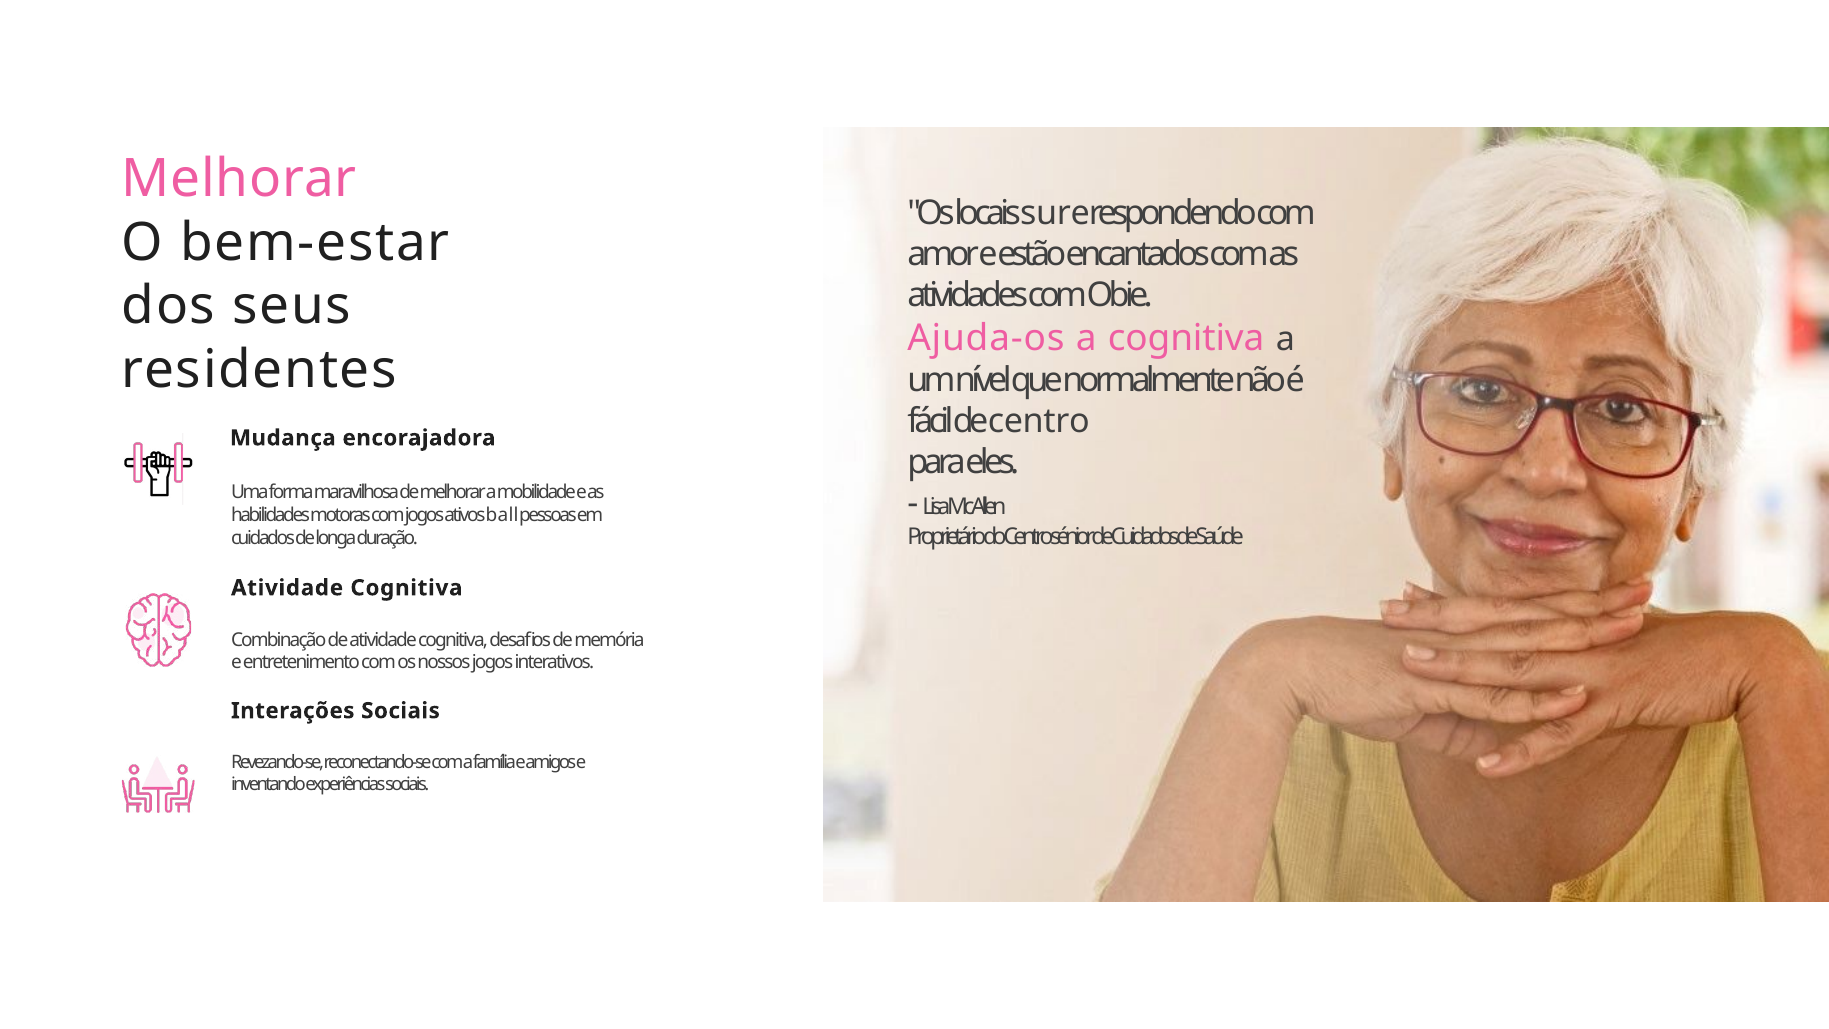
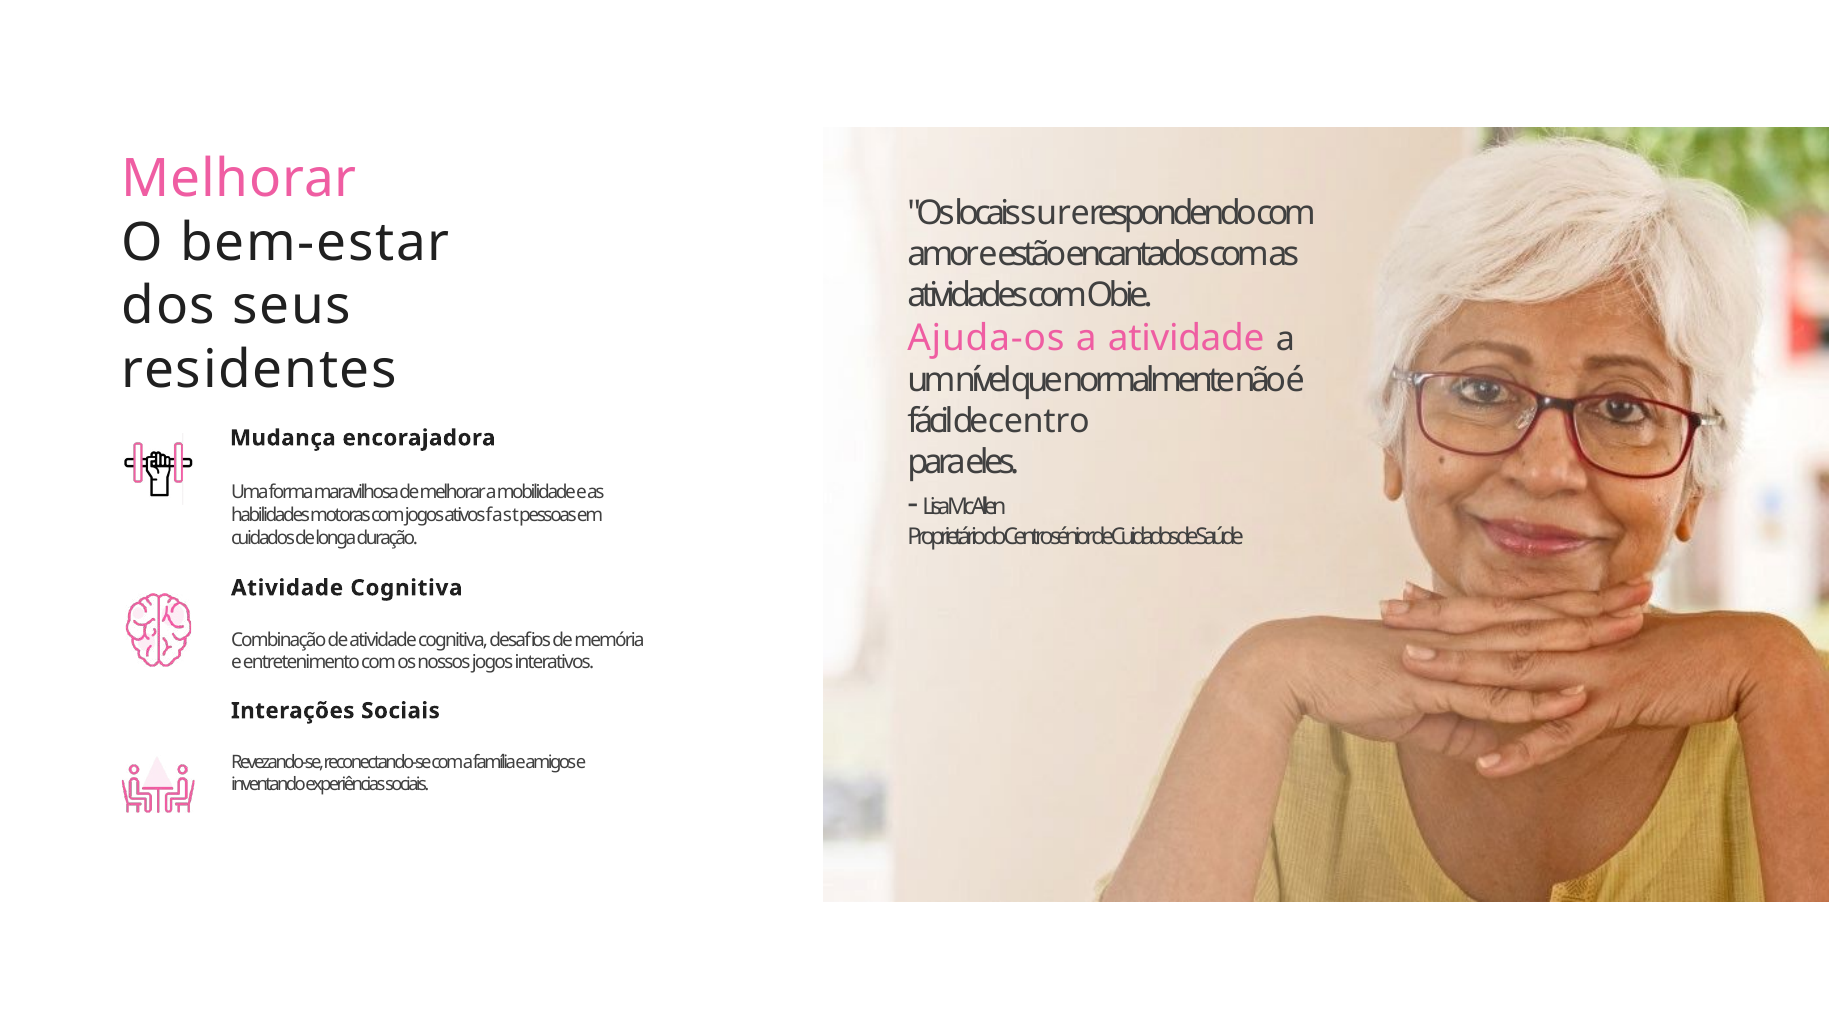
a cognitiva: cognitiva -> atividade
ball: ball -> fast
